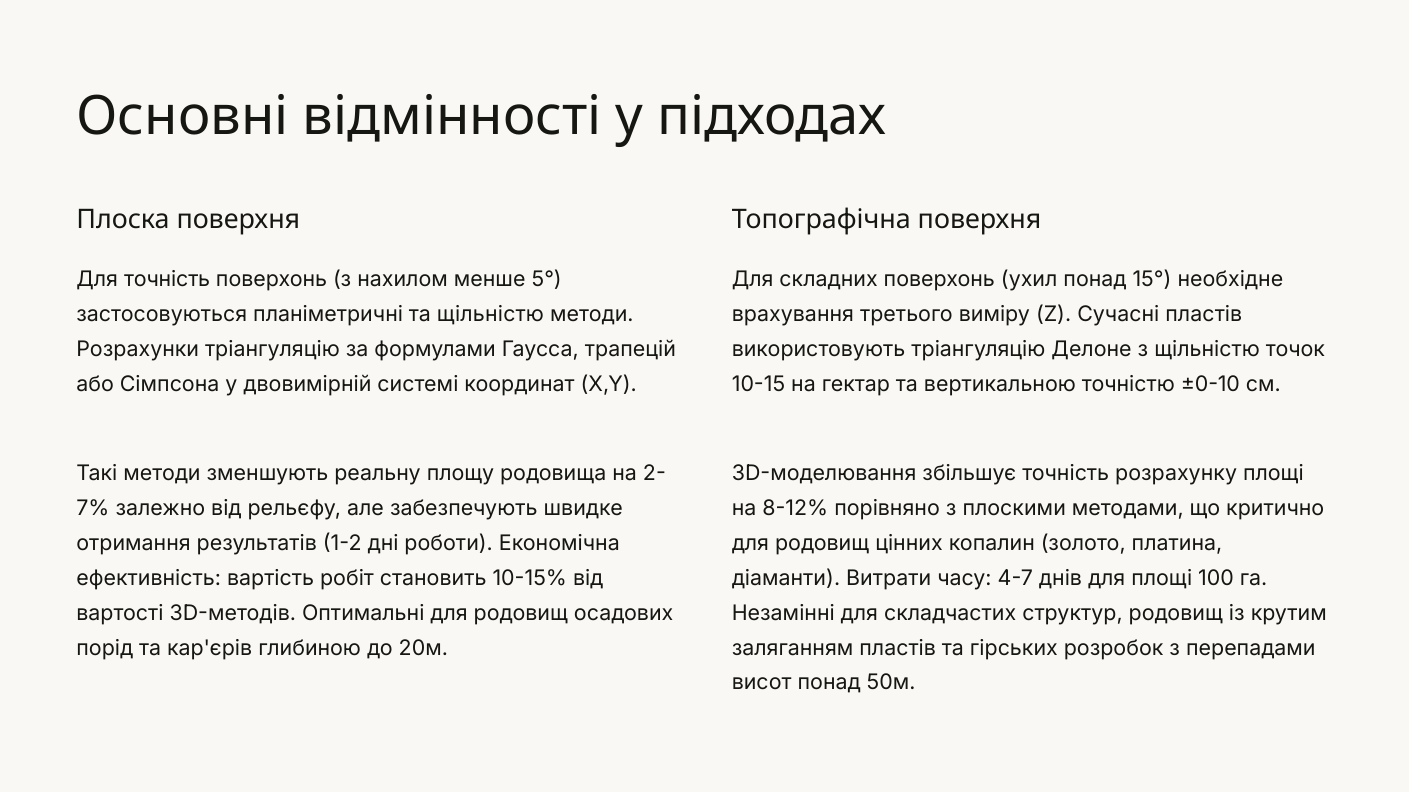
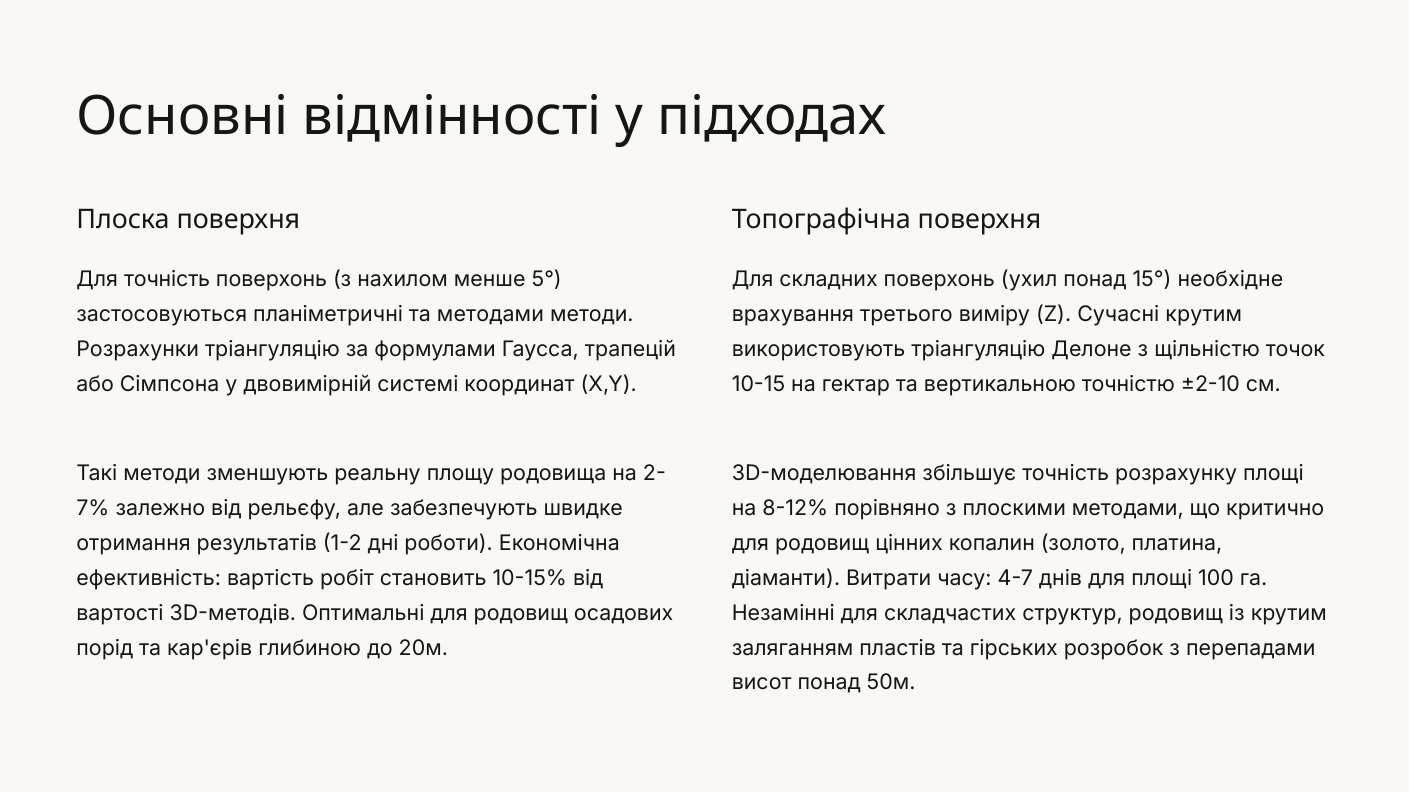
та щільністю: щільністю -> методами
Сучасні пластів: пластів -> крутим
±0-10: ±0-10 -> ±2-10
